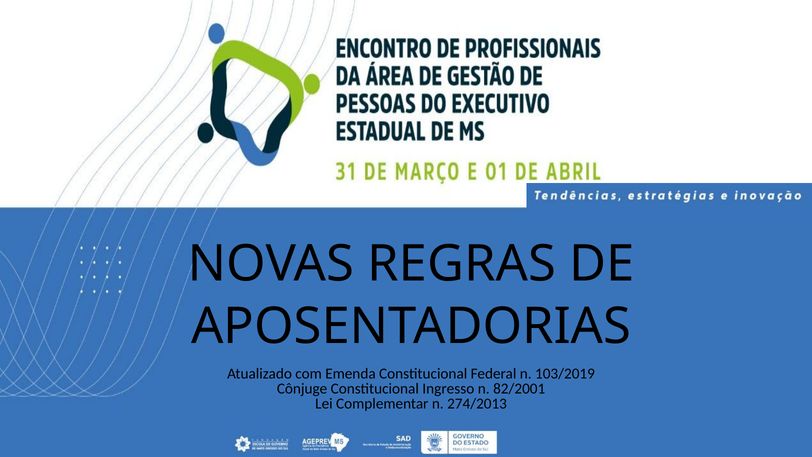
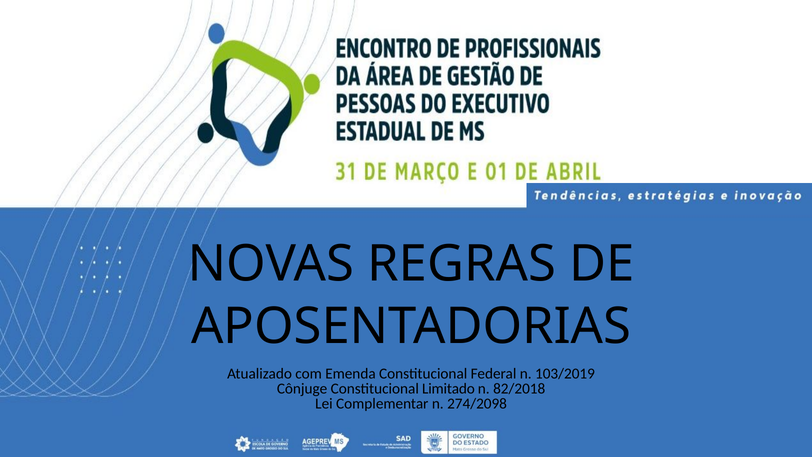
Ingresso: Ingresso -> Limitado
82/2001: 82/2001 -> 82/2018
274/2013: 274/2013 -> 274/2098
